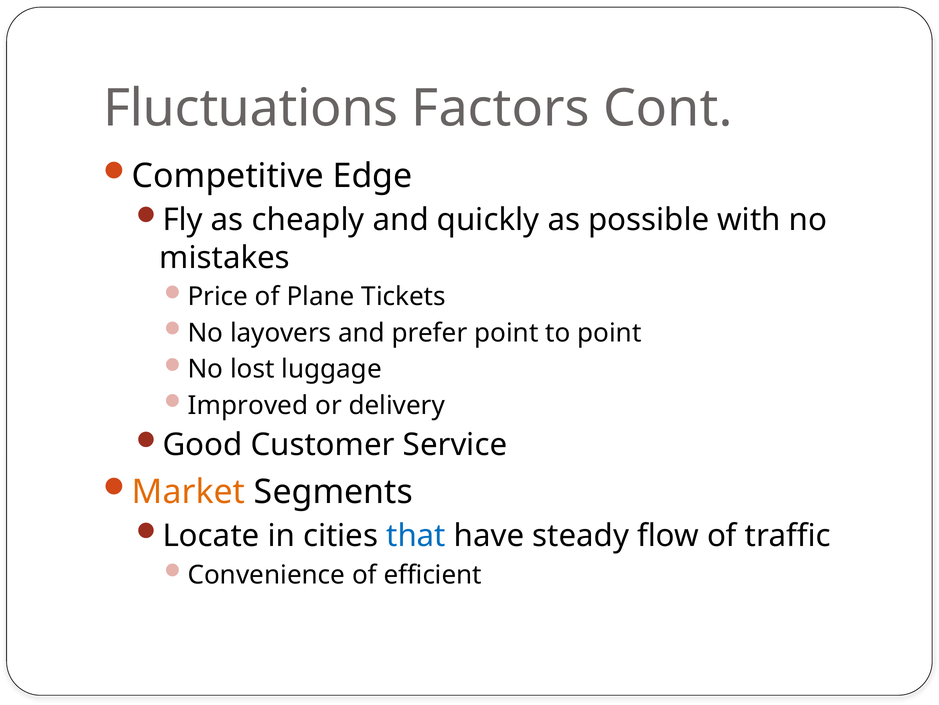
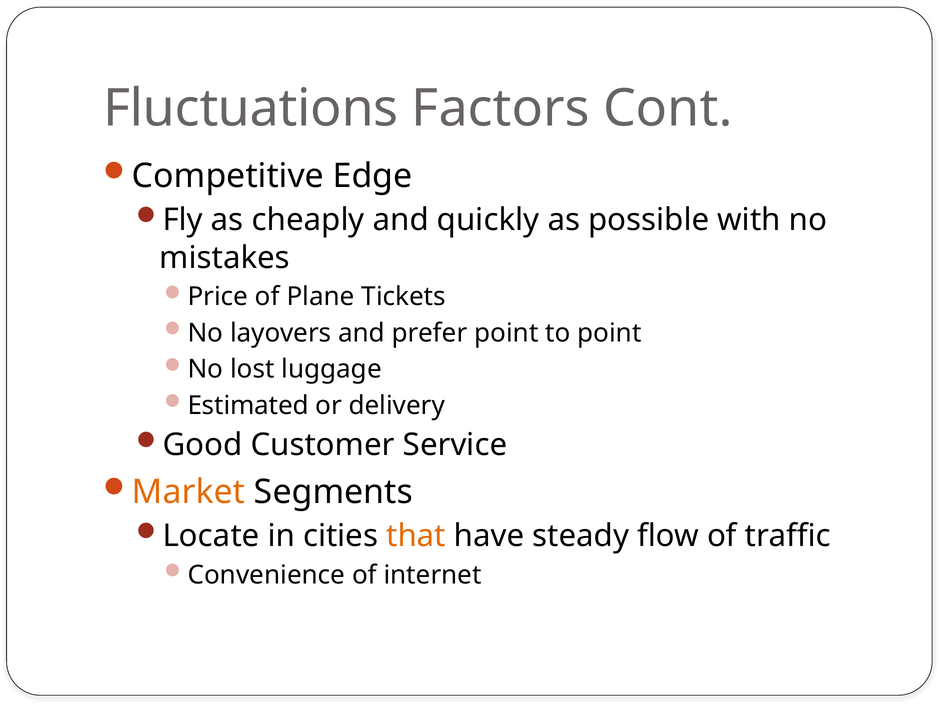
Improved: Improved -> Estimated
that colour: blue -> orange
efficient: efficient -> internet
